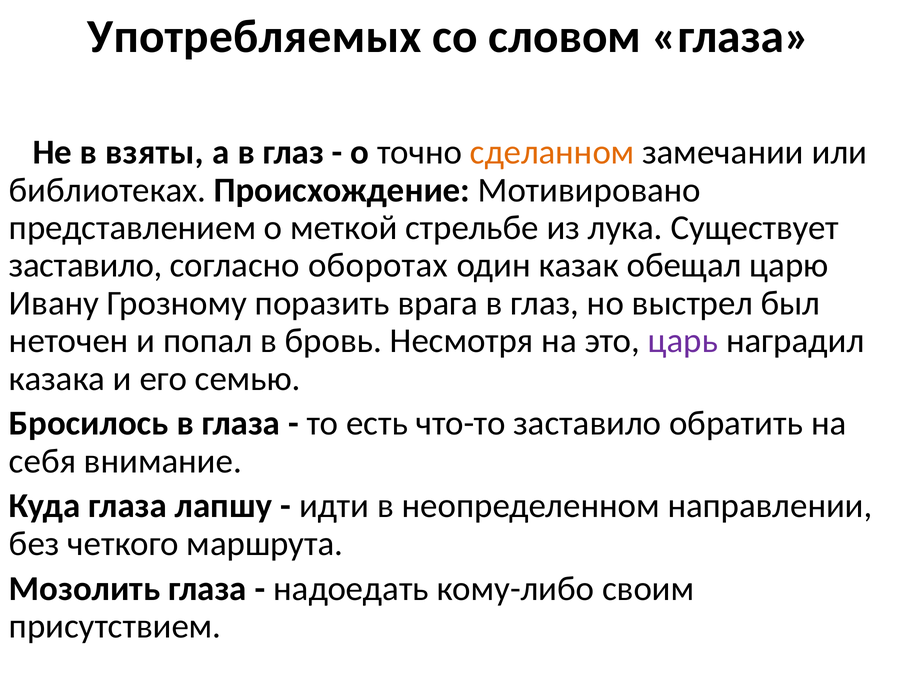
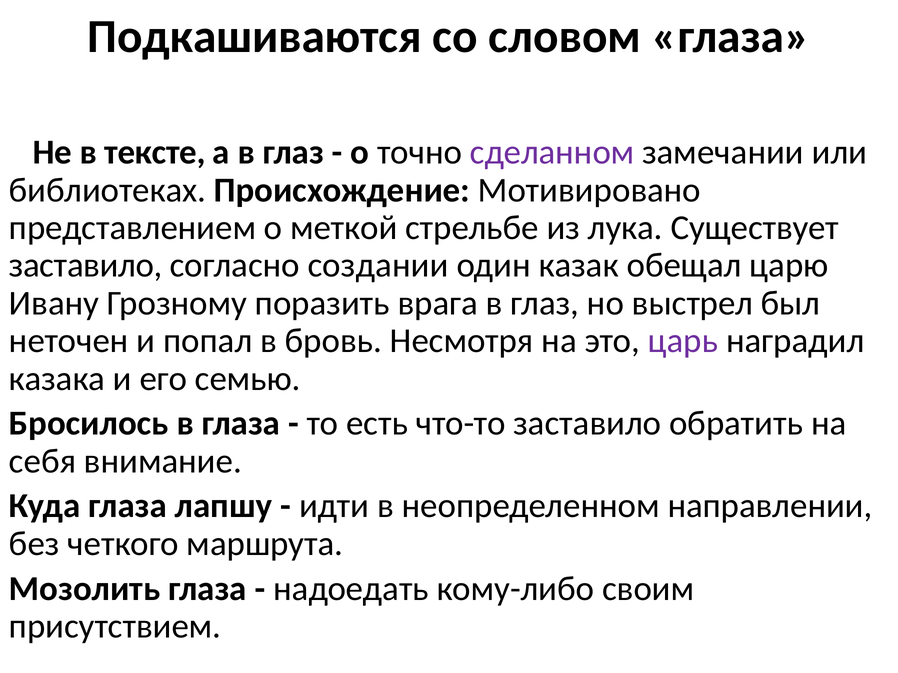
Употребляемых: Употребляемых -> Подкашиваются
взяты: взяты -> тексте
сделанном colour: orange -> purple
оборотах: оборотах -> создании
